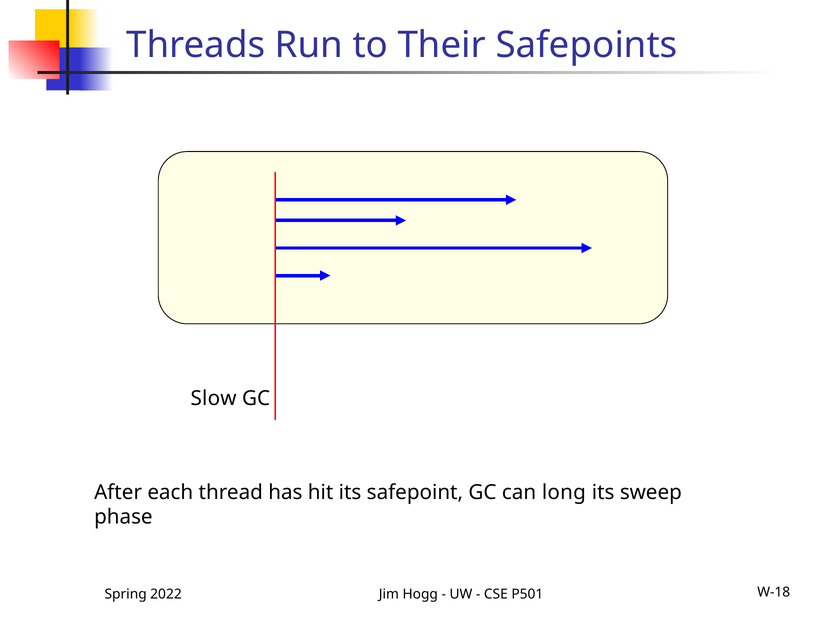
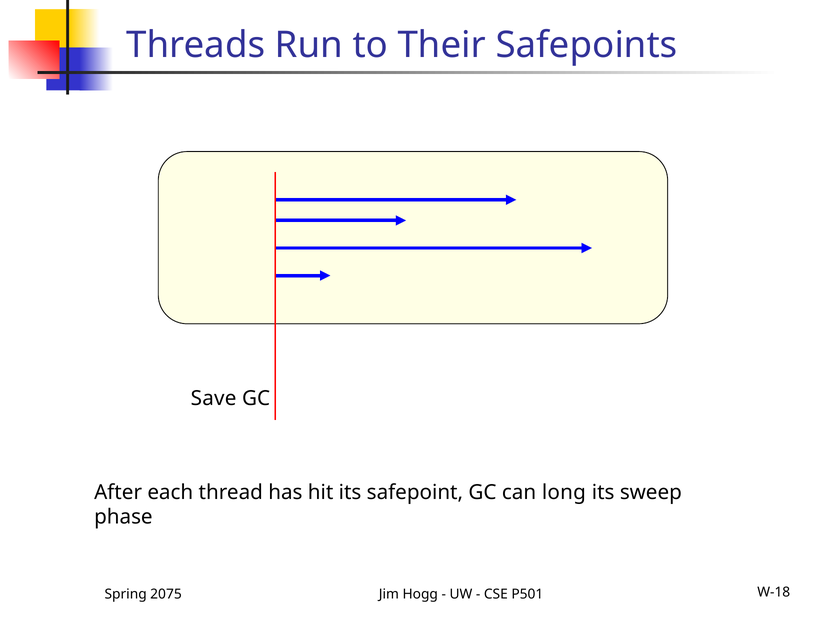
Slow: Slow -> Save
2022: 2022 -> 2075
